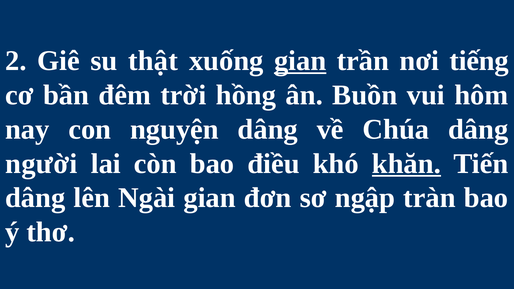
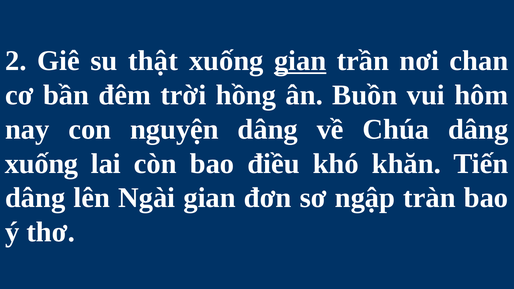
tiếng: tiếng -> chan
người at (41, 164): người -> xuống
khăn underline: present -> none
